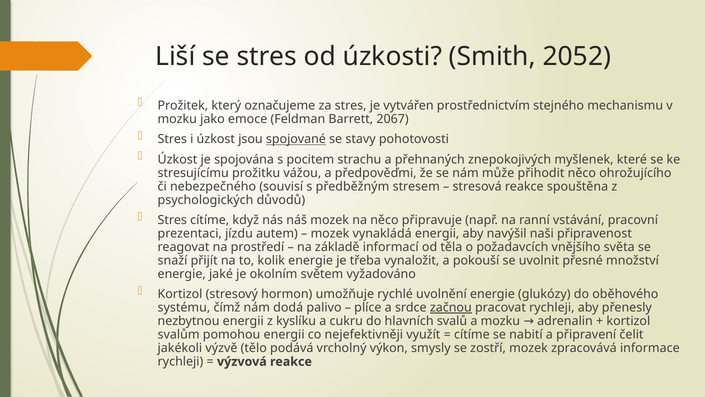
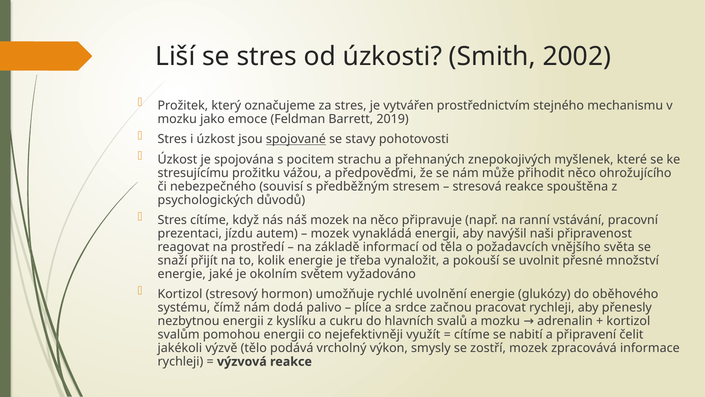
2052: 2052 -> 2002
2067: 2067 -> 2019
začnou underline: present -> none
